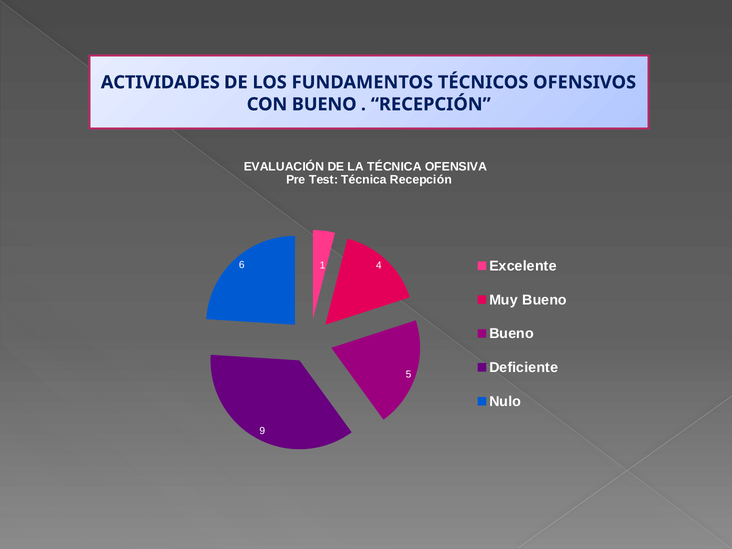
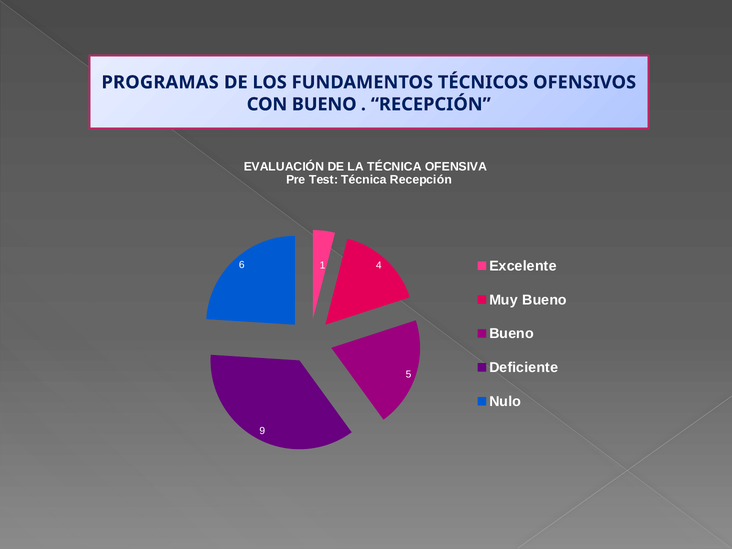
ACTIVIDADES: ACTIVIDADES -> PROGRAMAS
